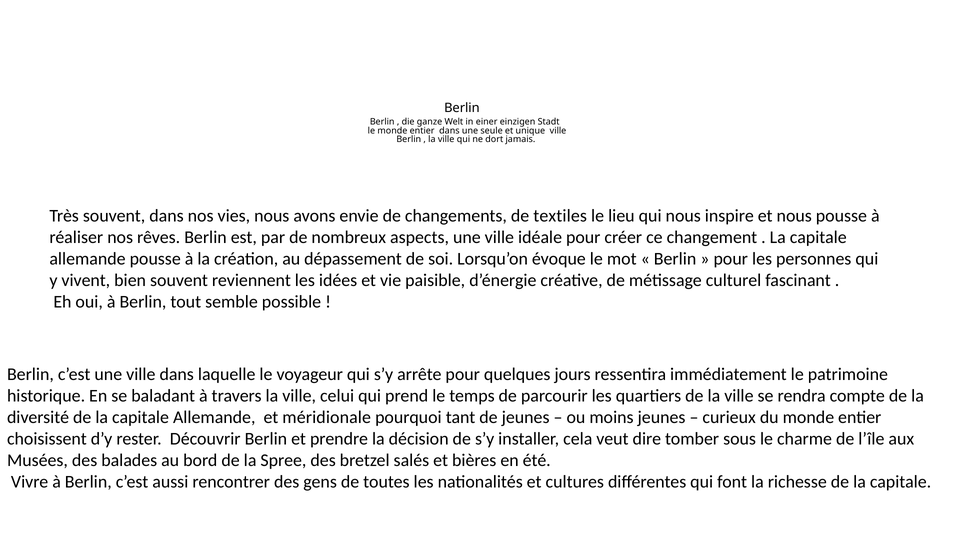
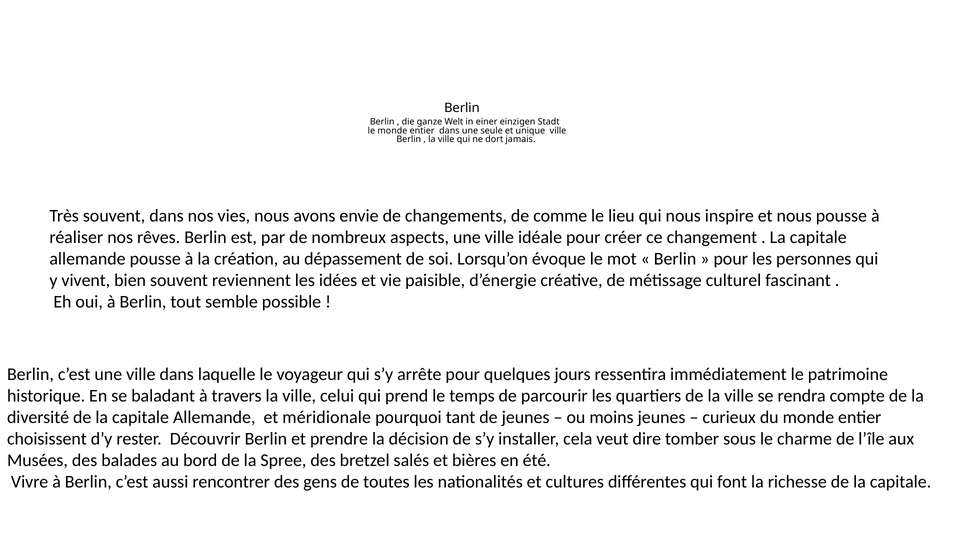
textiles: textiles -> comme
